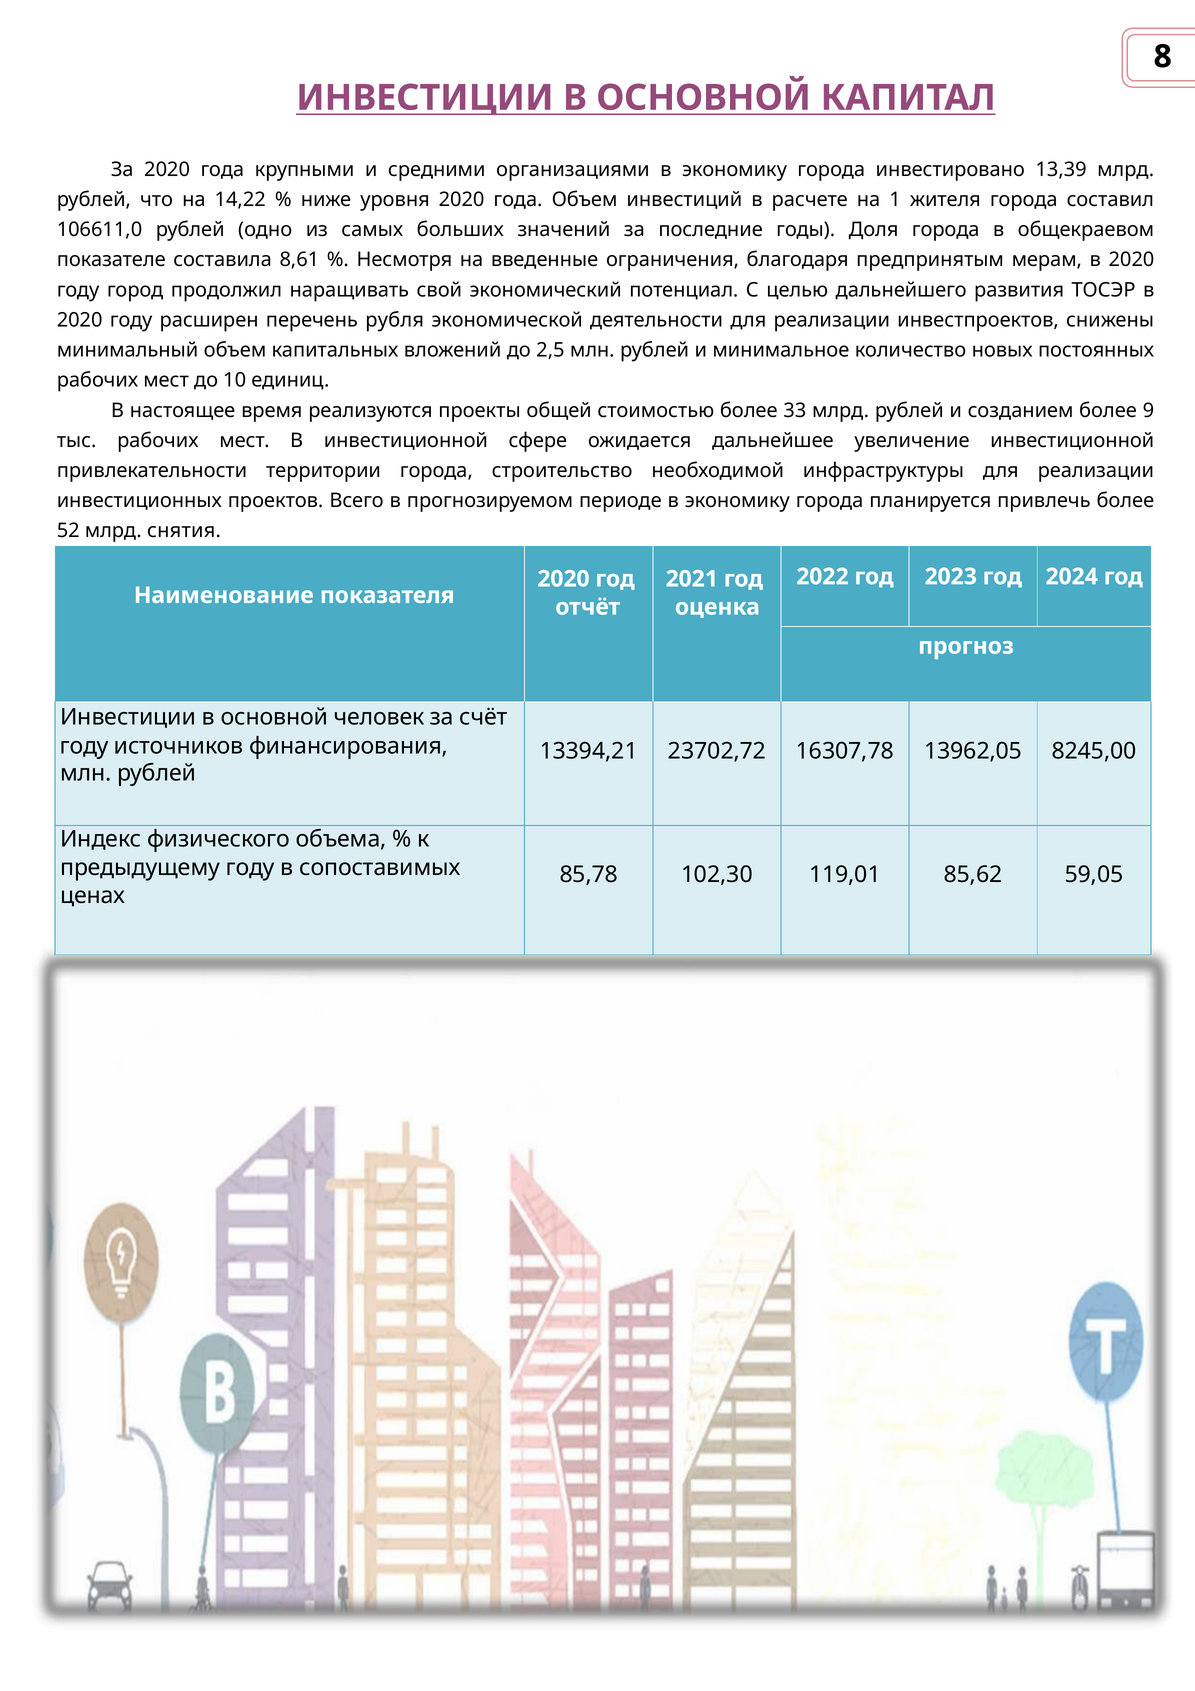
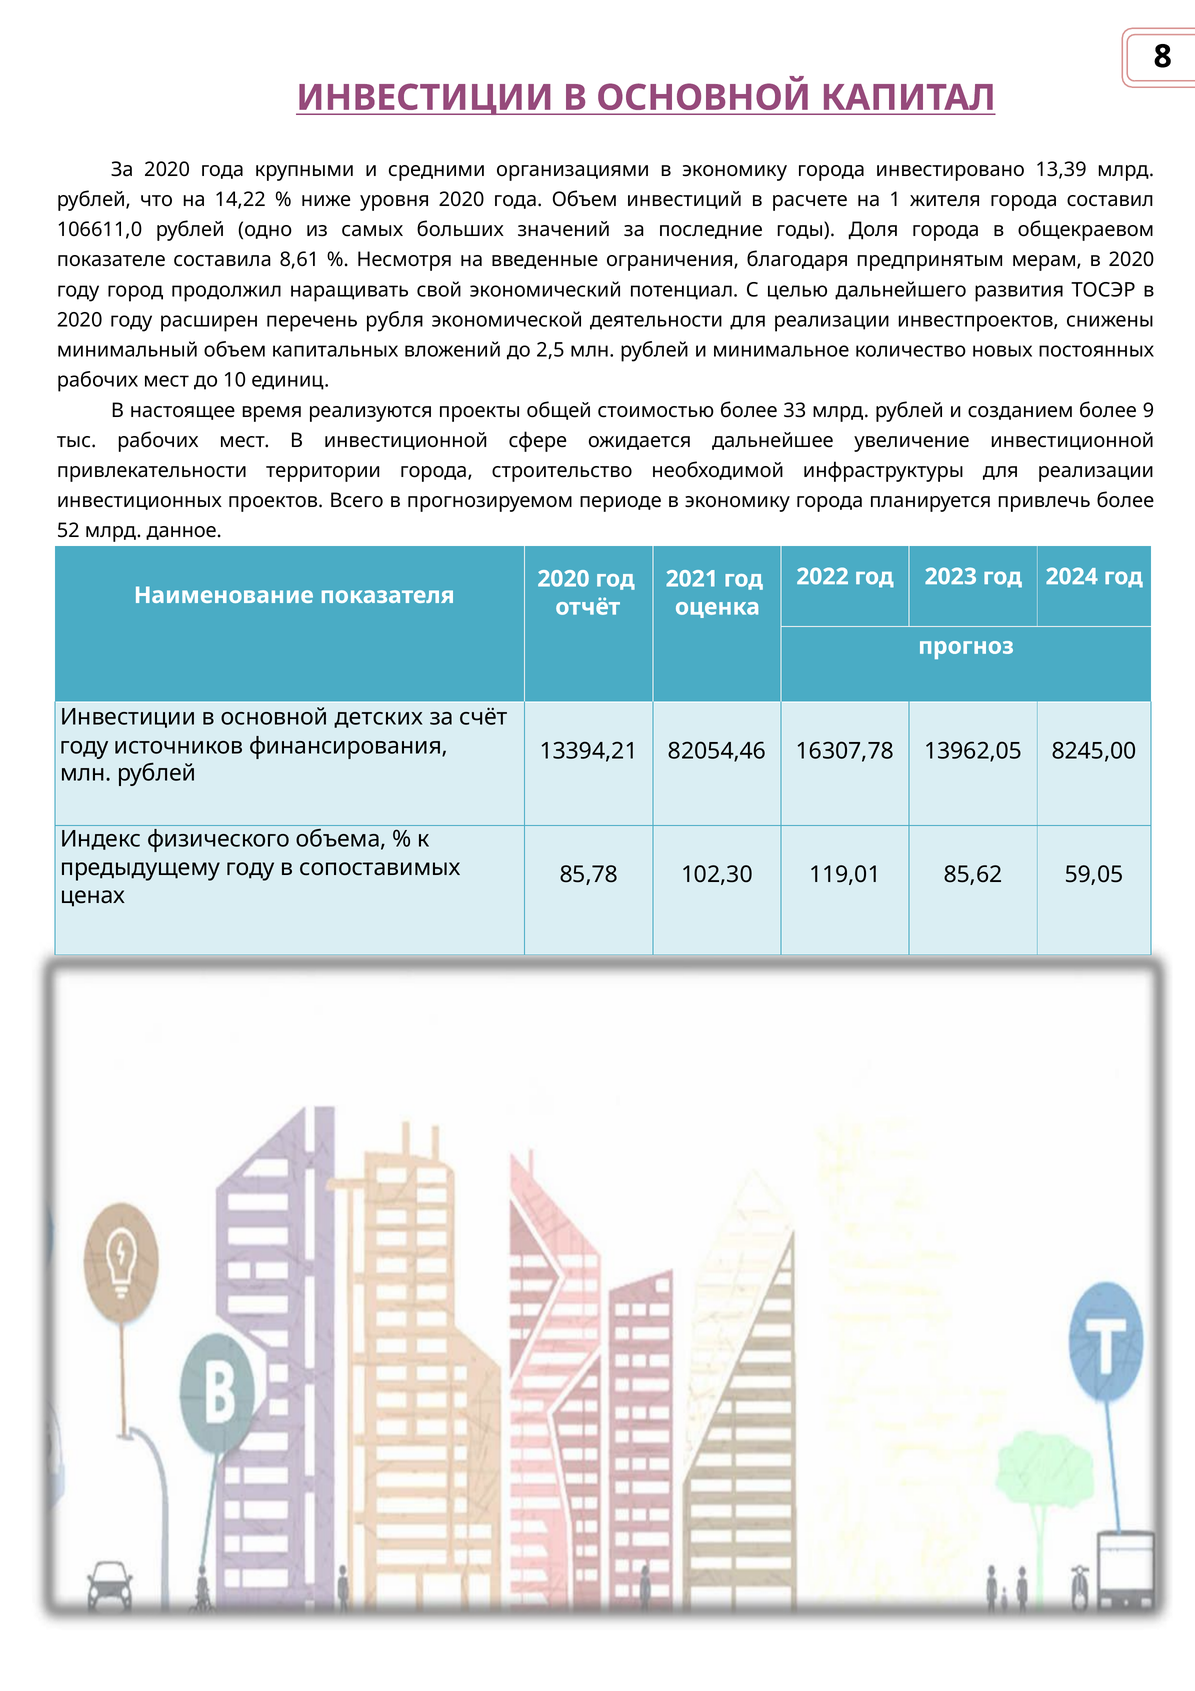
снятия: снятия -> данное
человек: человек -> детских
23702,72: 23702,72 -> 82054,46
